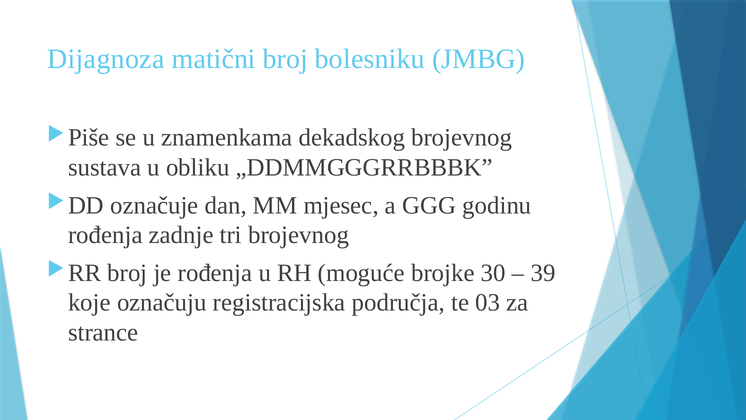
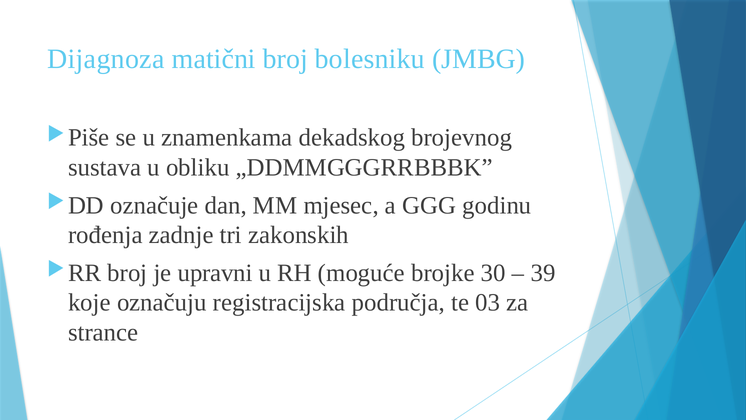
tri brojevnog: brojevnog -> zakonskih
je rođenja: rođenja -> upravni
